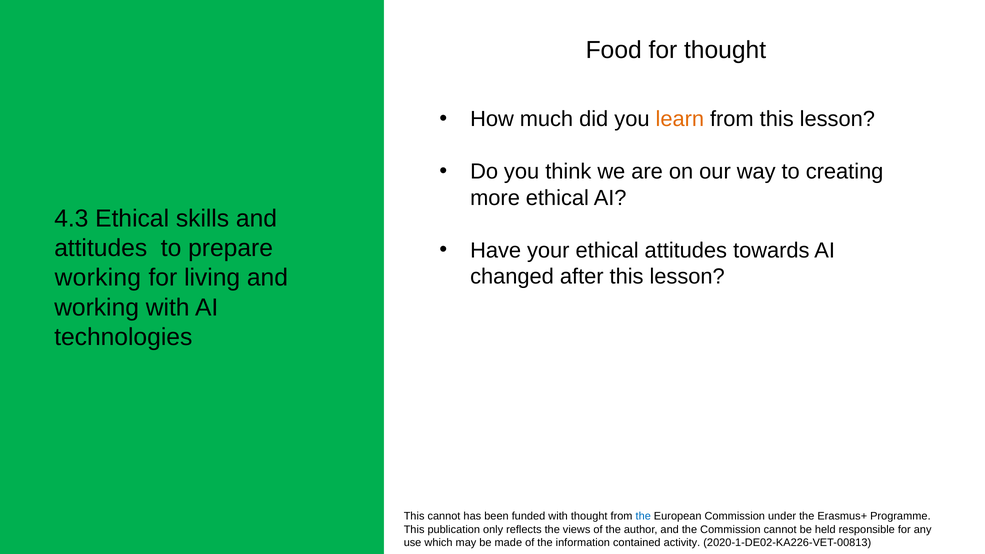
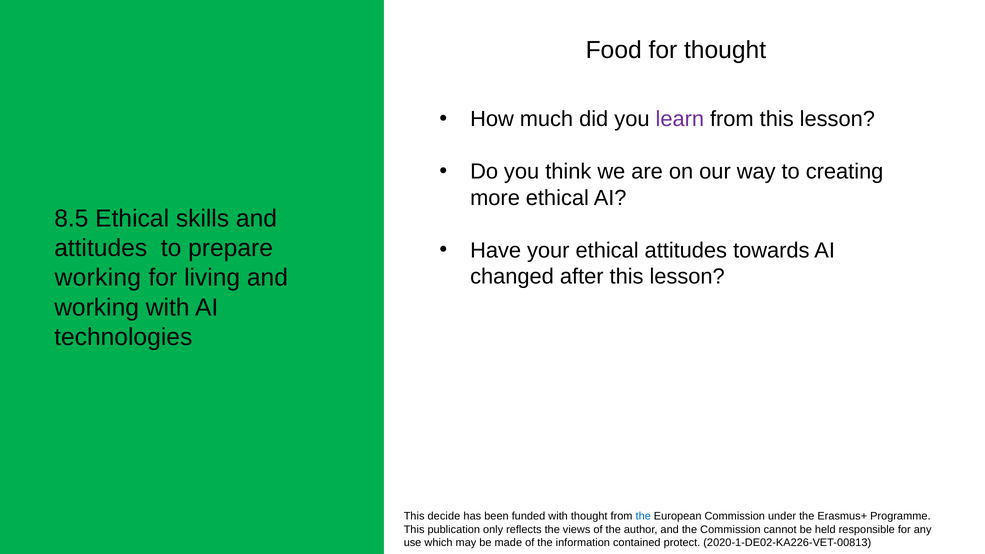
learn colour: orange -> purple
4.3: 4.3 -> 8.5
This cannot: cannot -> decide
activity: activity -> protect
